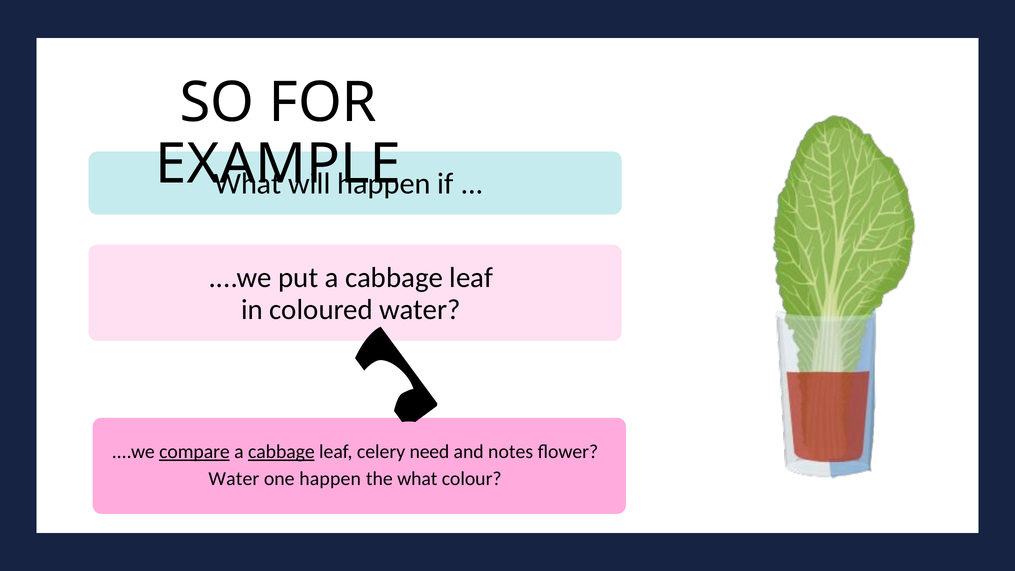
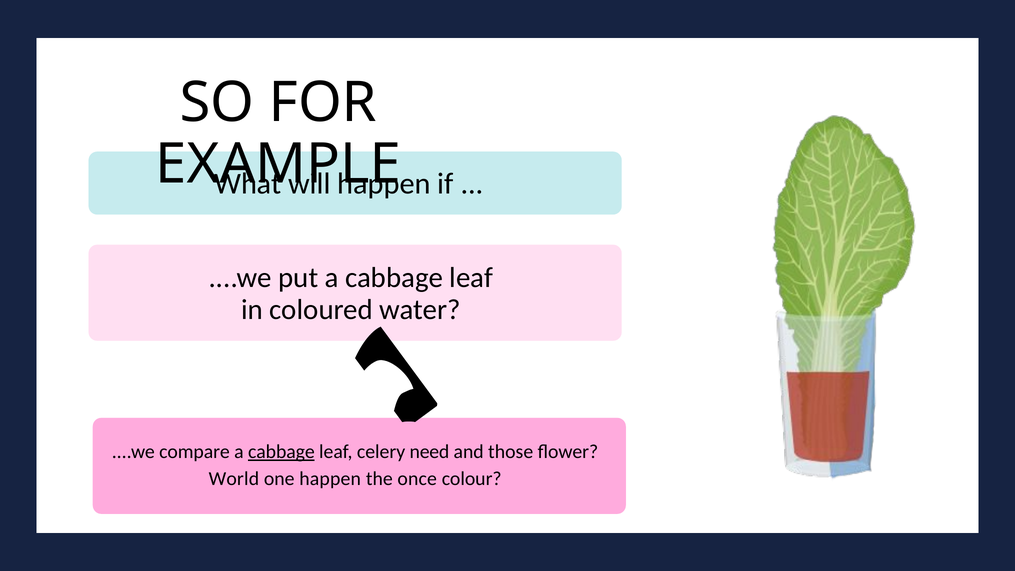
compare underline: present -> none
notes: notes -> those
Water at (234, 479): Water -> World
the what: what -> once
